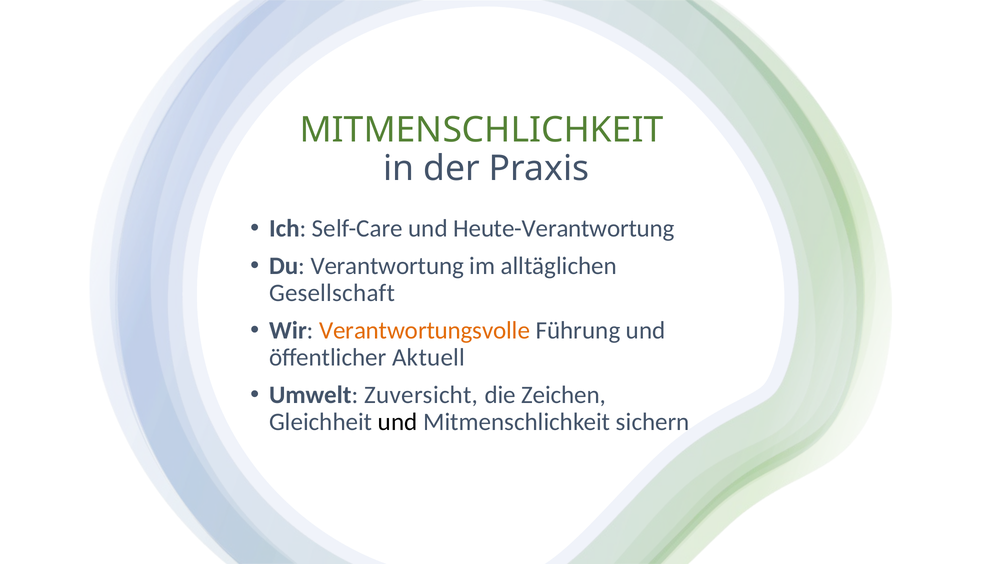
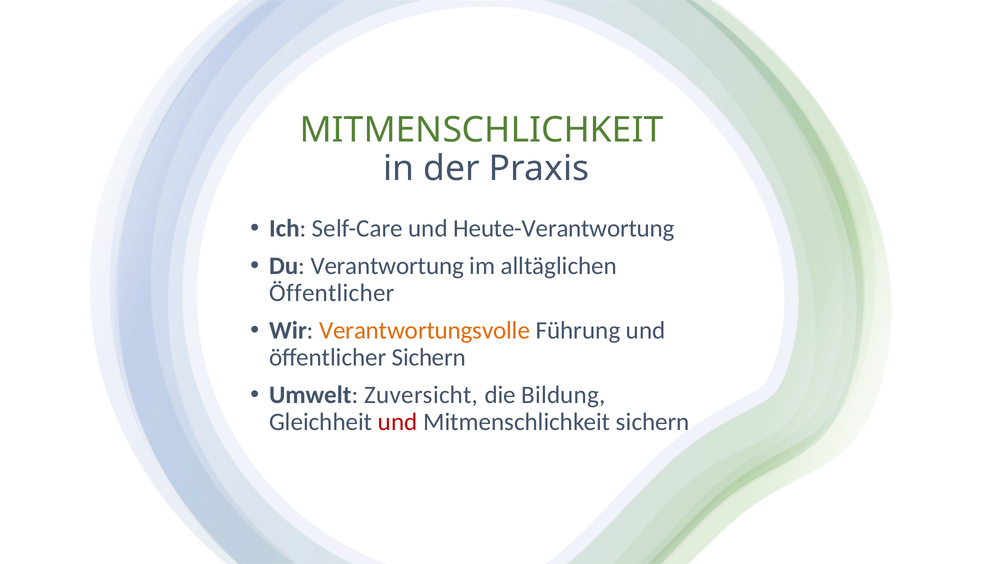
Gesellschaft at (332, 293): Gesellschaft -> Öffentlicher
öffentlicher Aktuell: Aktuell -> Sichern
Zeichen: Zeichen -> Bildung
und at (398, 422) colour: black -> red
